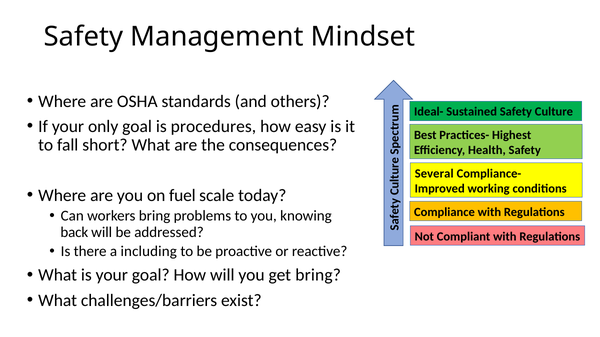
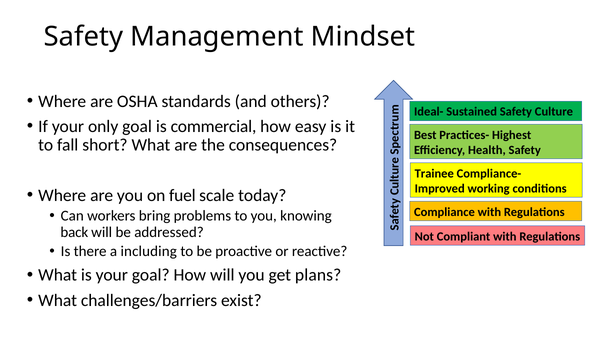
procedures: procedures -> commercial
Several: Several -> Trainee
get bring: bring -> plans
